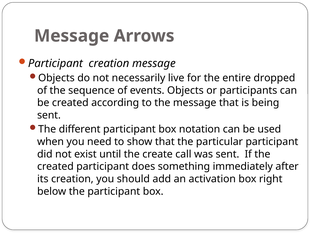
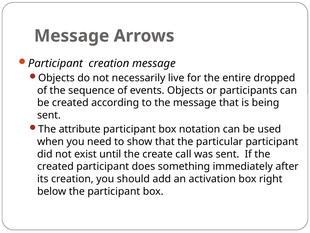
different: different -> attribute
